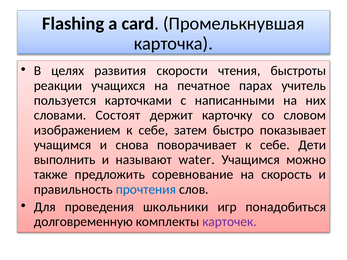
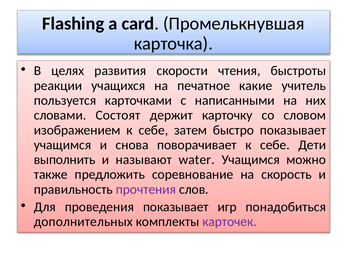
парах: парах -> какие
прочтения colour: blue -> purple
проведения школьники: школьники -> показывает
долговременную: долговременную -> дополнительных
